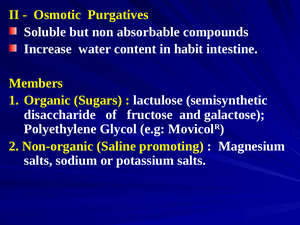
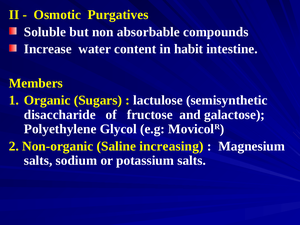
promoting: promoting -> increasing
